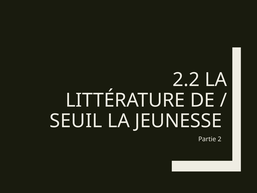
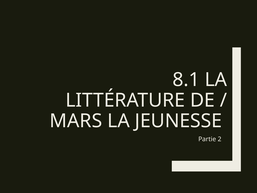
2.2: 2.2 -> 8.1
SEUIL: SEUIL -> MARS
